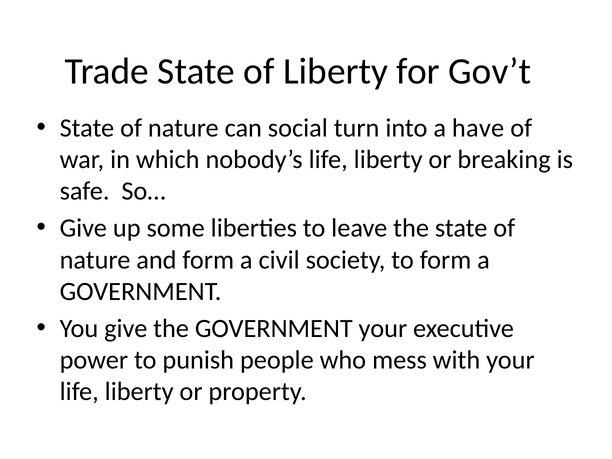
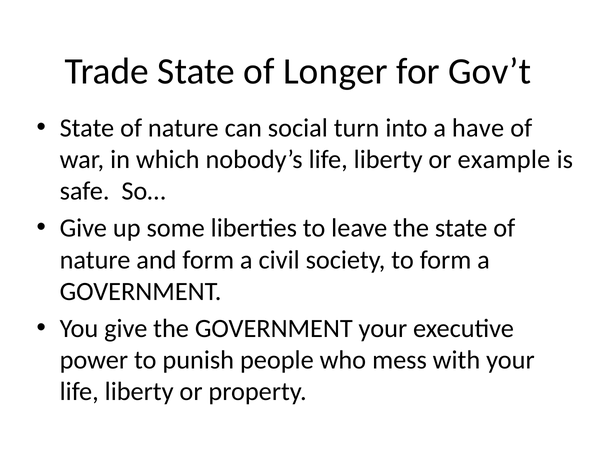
of Liberty: Liberty -> Longer
breaking: breaking -> example
